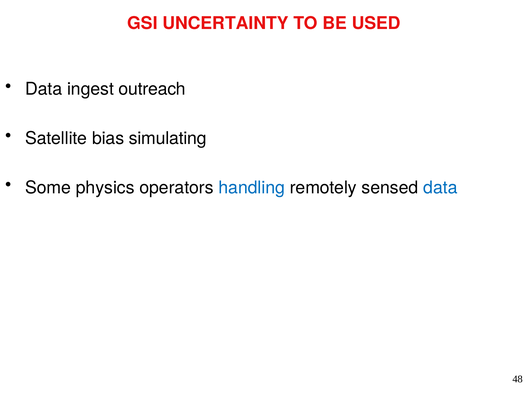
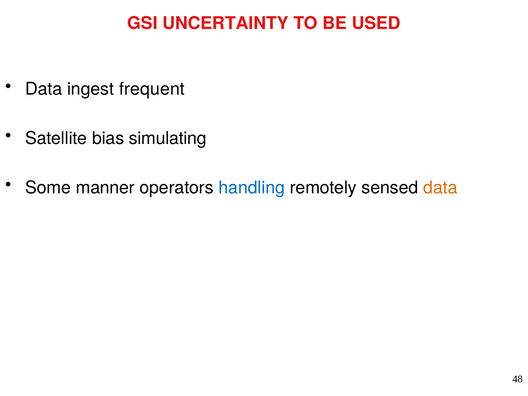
outreach: outreach -> frequent
physics: physics -> manner
data at (440, 188) colour: blue -> orange
